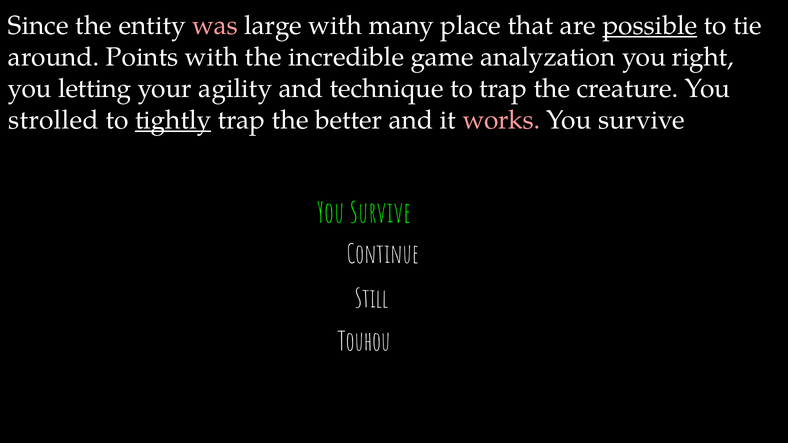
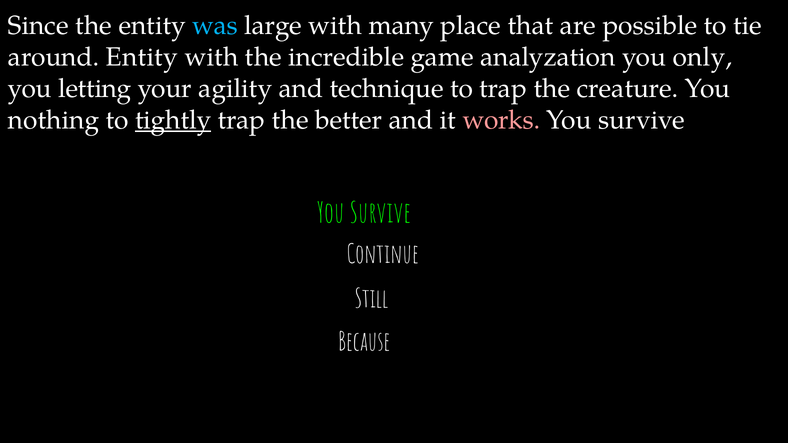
was colour: pink -> light blue
possible underline: present -> none
around Points: Points -> Entity
right: right -> only
strolled: strolled -> nothing
Touhou: Touhou -> Because
